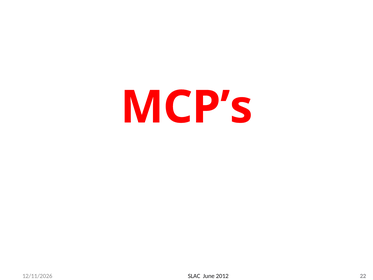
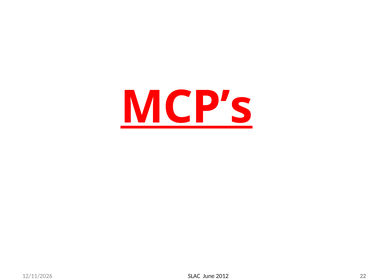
MCP’s underline: none -> present
